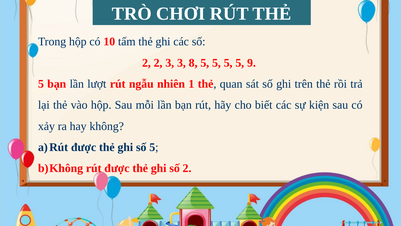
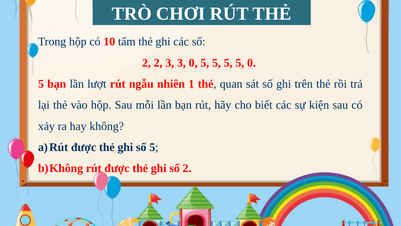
3 8: 8 -> 0
5 9: 9 -> 0
